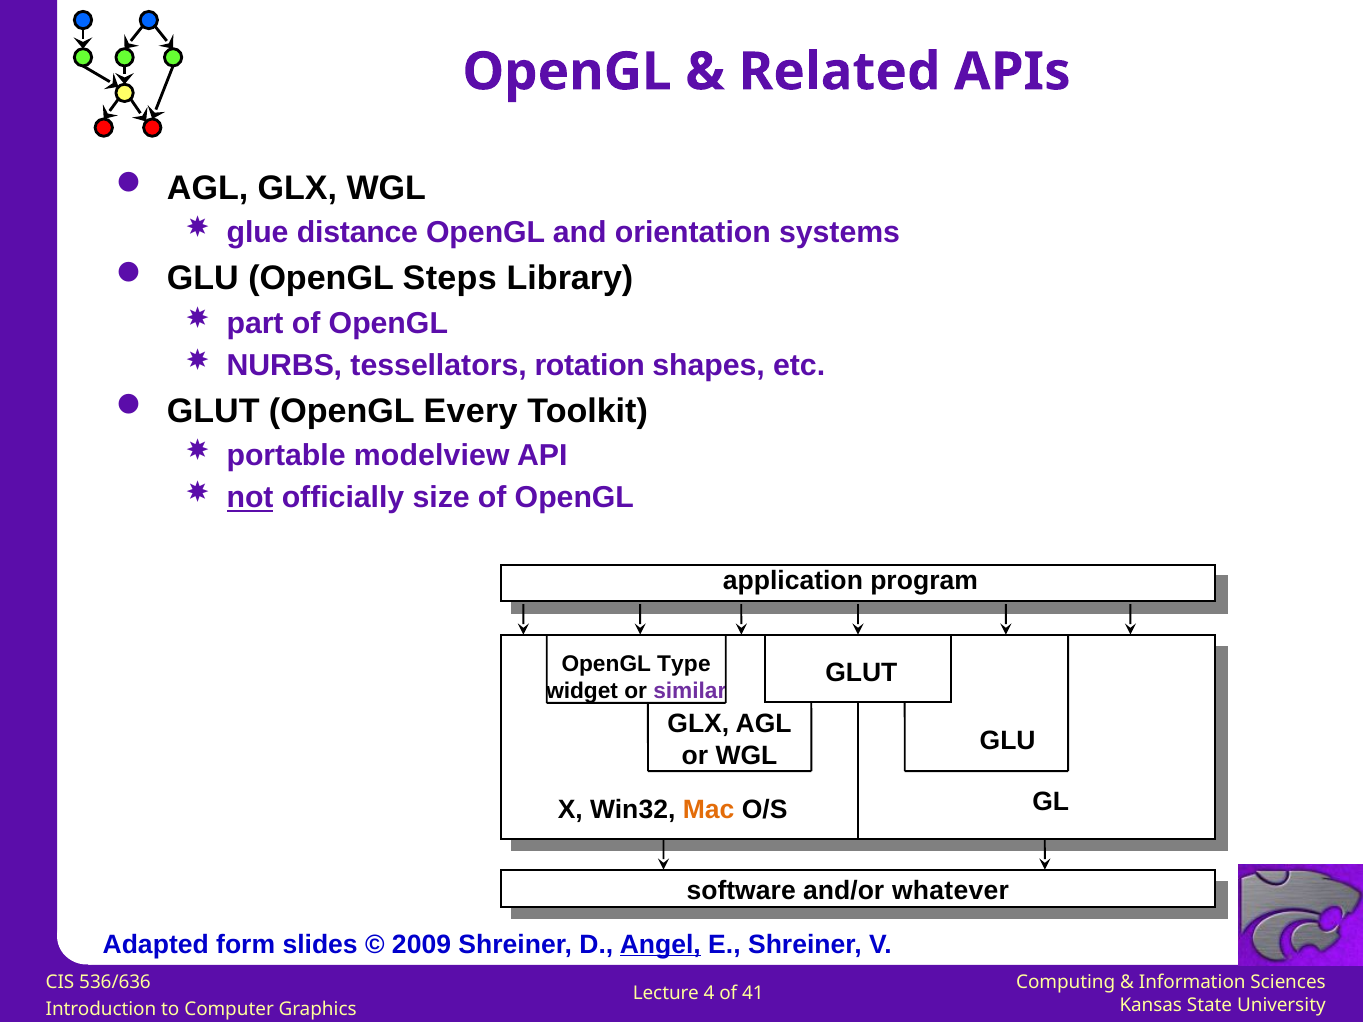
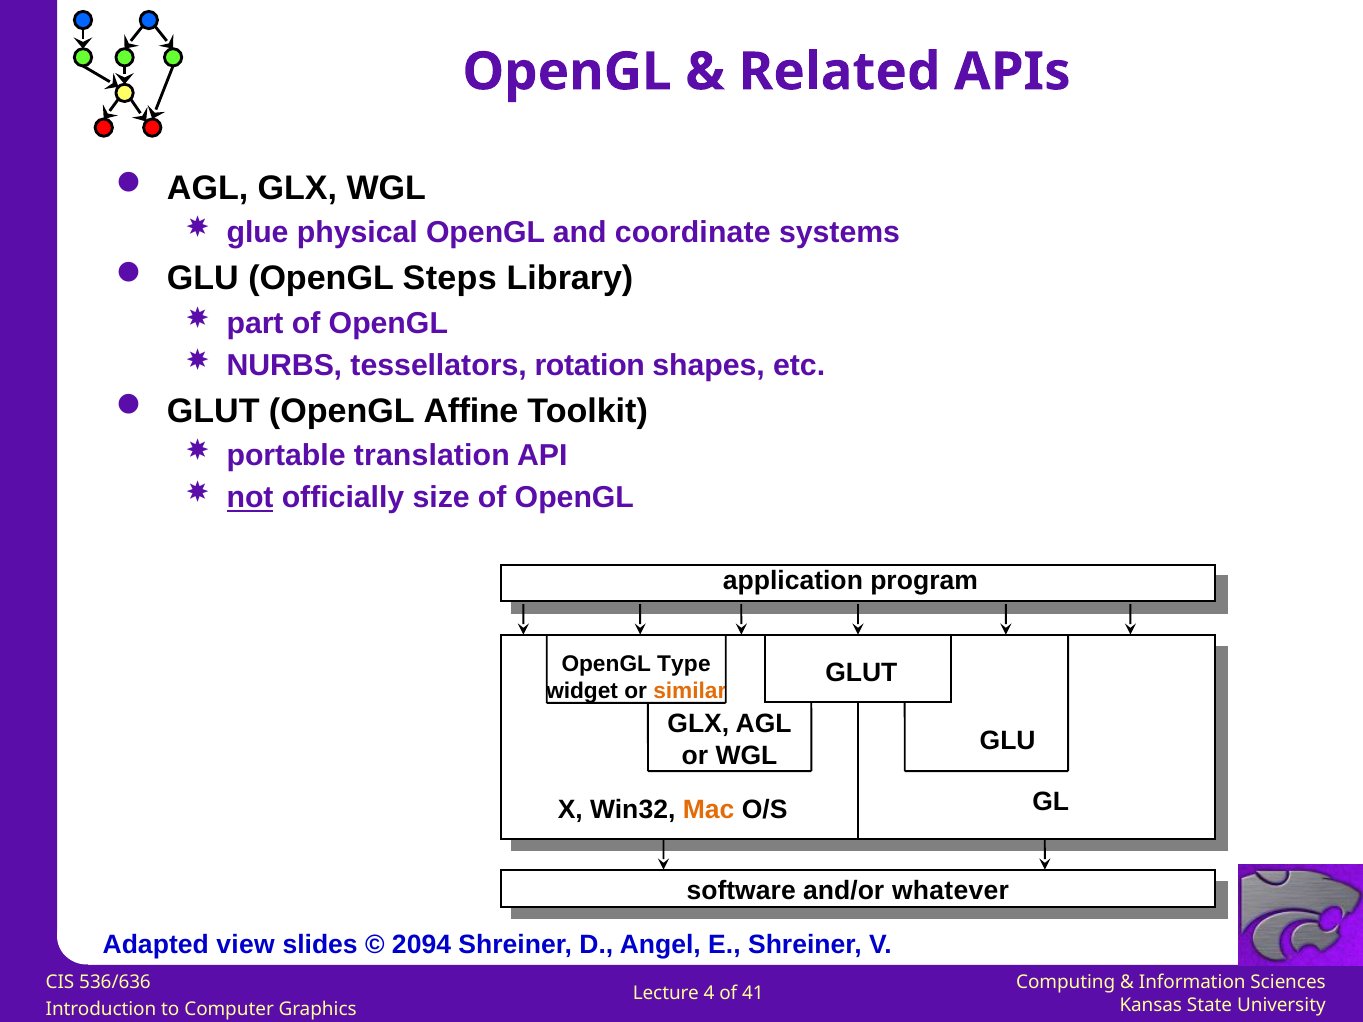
distance: distance -> physical
orientation: orientation -> coordinate
Every: Every -> Affine
modelview: modelview -> translation
similar colour: purple -> orange
form: form -> view
2009: 2009 -> 2094
Angel underline: present -> none
